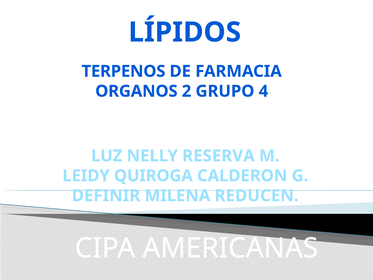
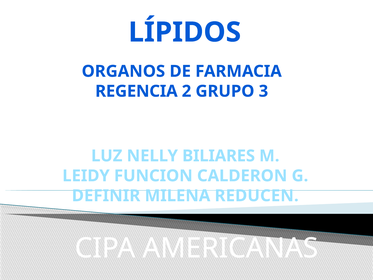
TERPENOS: TERPENOS -> ORGANOS
ORGANOS: ORGANOS -> REGENCIA
4: 4 -> 3
RESERVA: RESERVA -> BILIARES
QUIROGA: QUIROGA -> FUNCION
